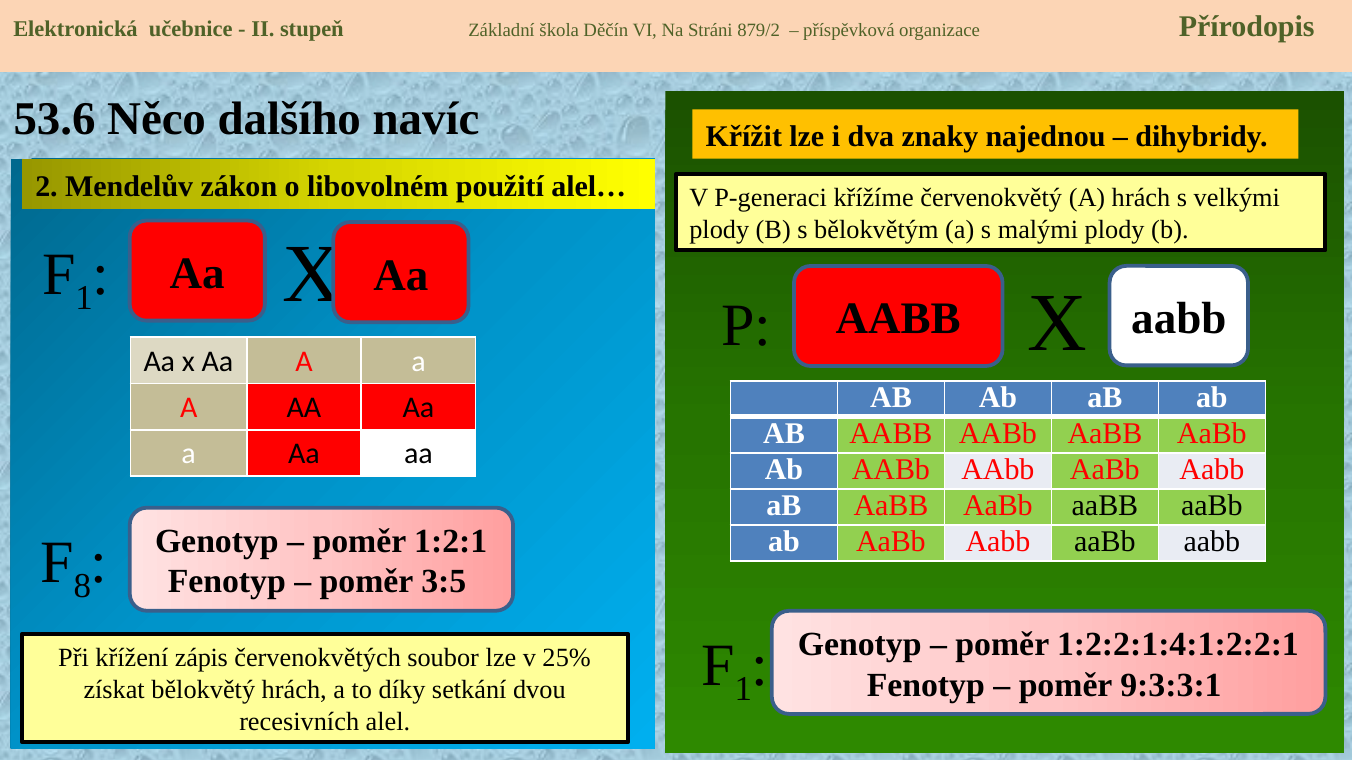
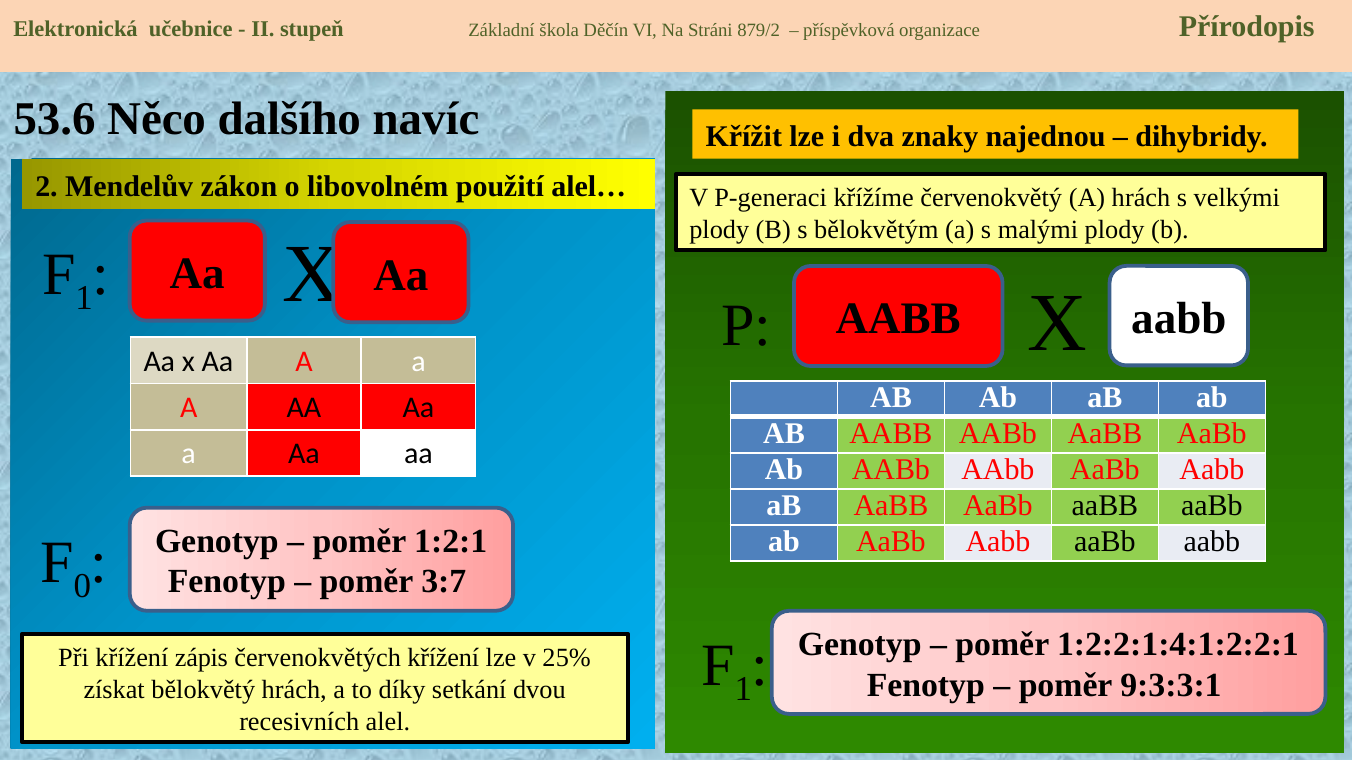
8: 8 -> 0
3:5: 3:5 -> 3:7
červenokvětých soubor: soubor -> křížení
